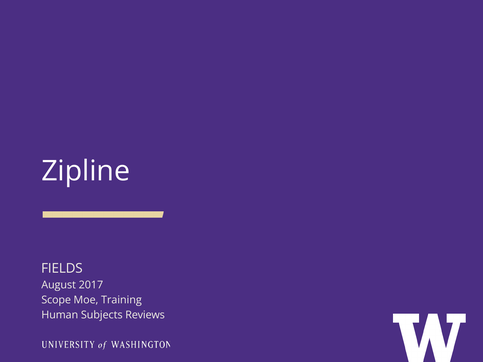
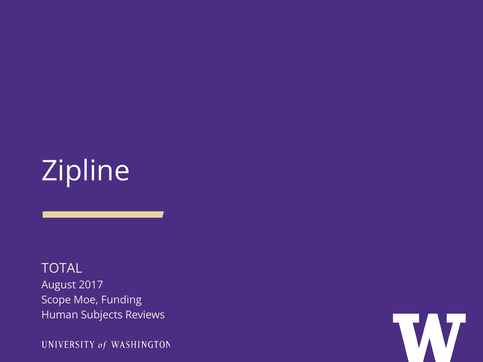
FIELDS: FIELDS -> TOTAL
Training: Training -> Funding
